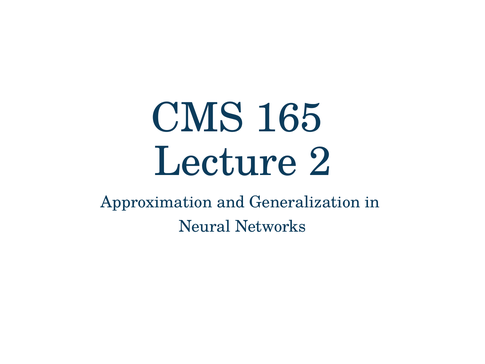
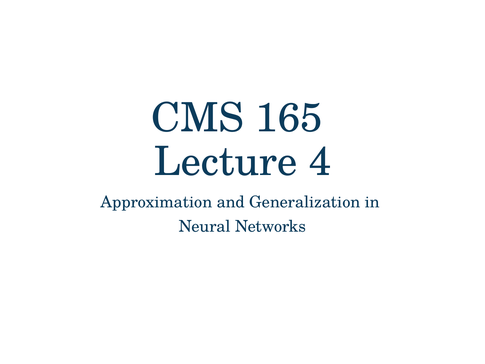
2: 2 -> 4
